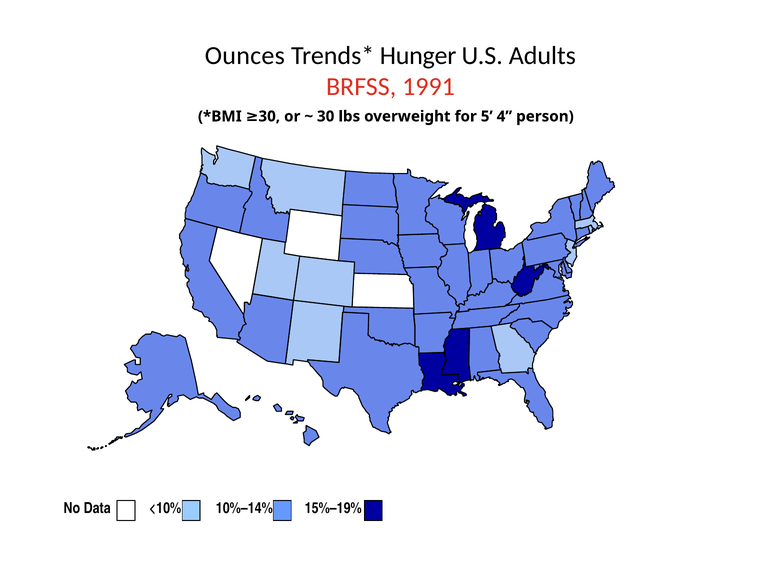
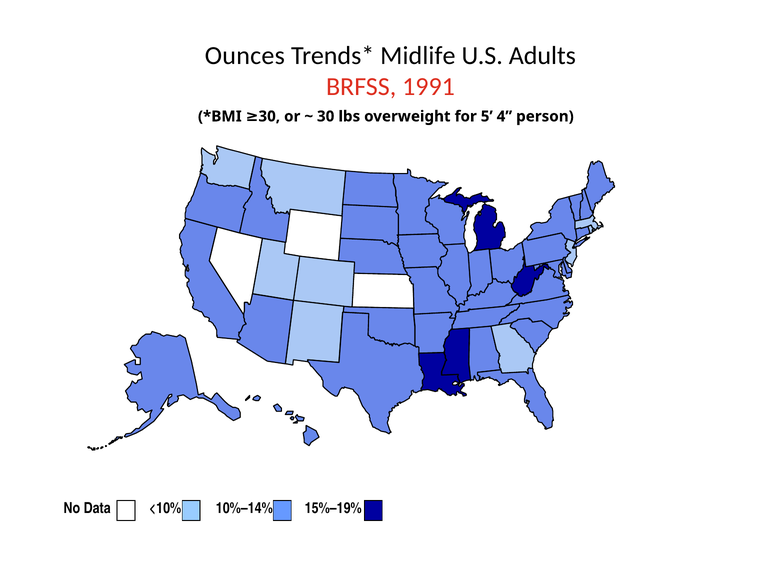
Hunger: Hunger -> Midlife
